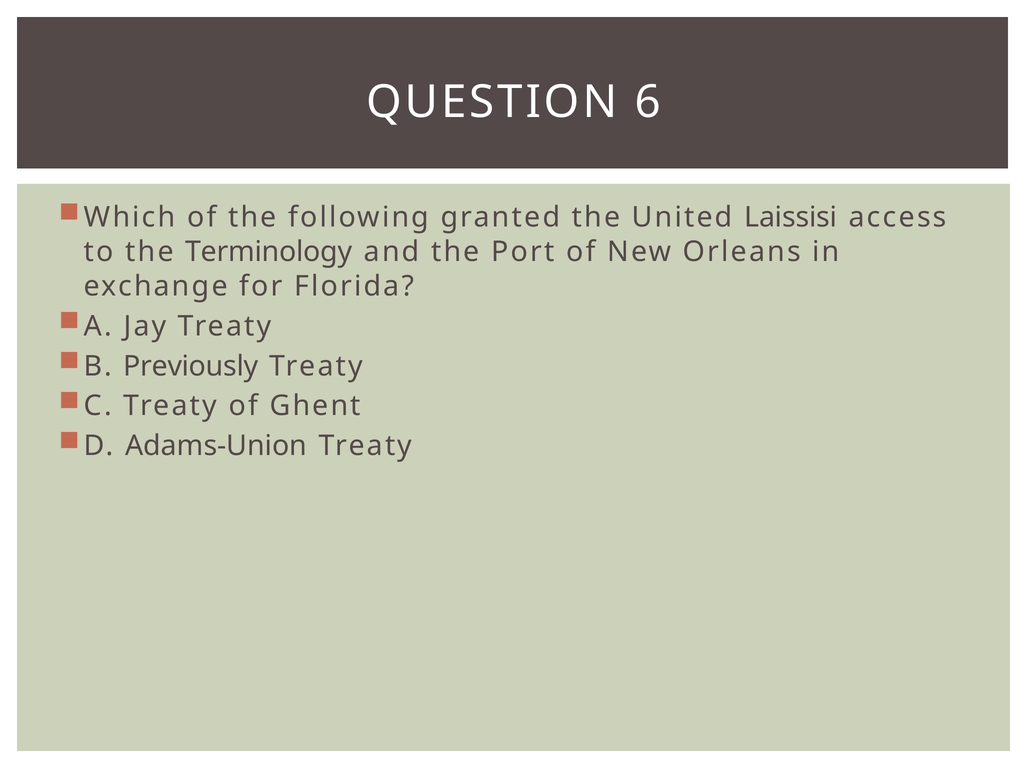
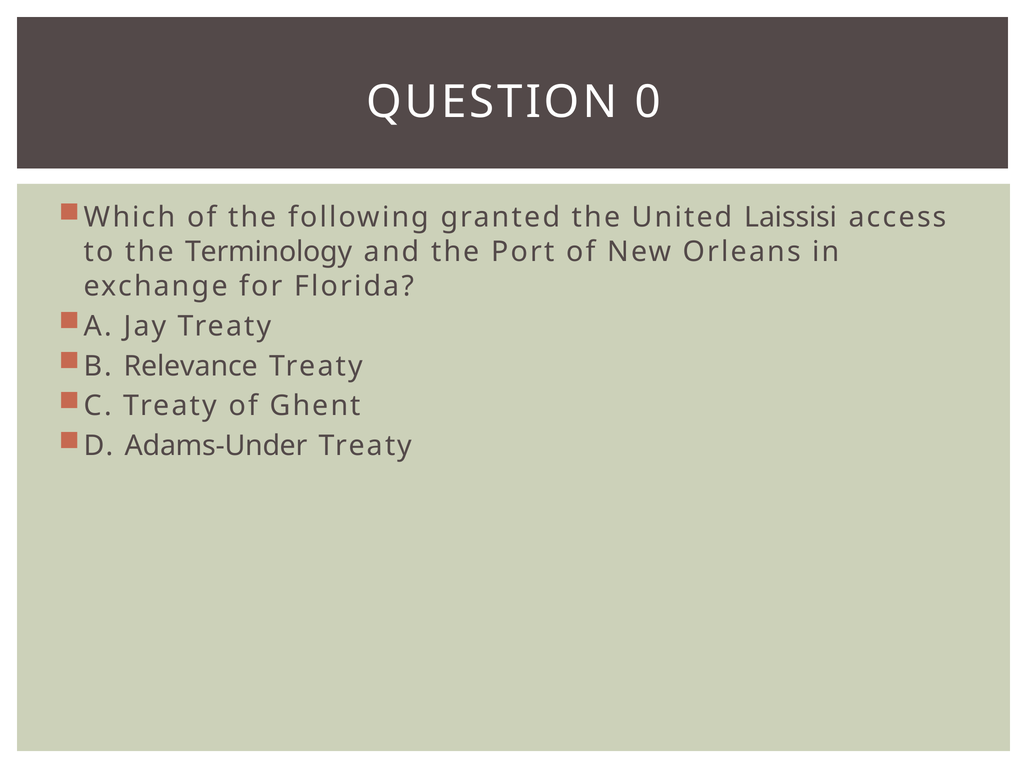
6: 6 -> 0
Previously: Previously -> Relevance
Adams-Union: Adams-Union -> Adams-Under
